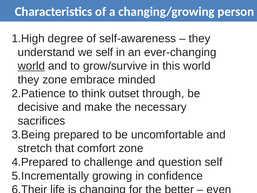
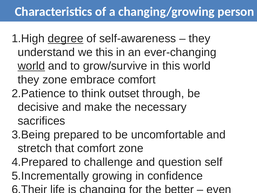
degree underline: none -> present
we self: self -> this
embrace minded: minded -> comfort
